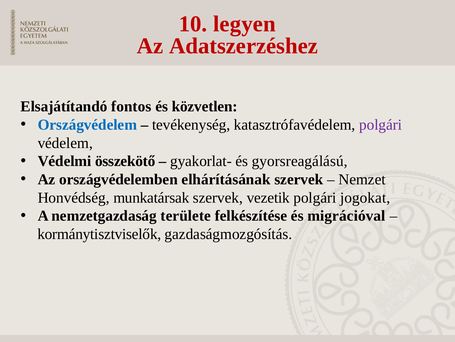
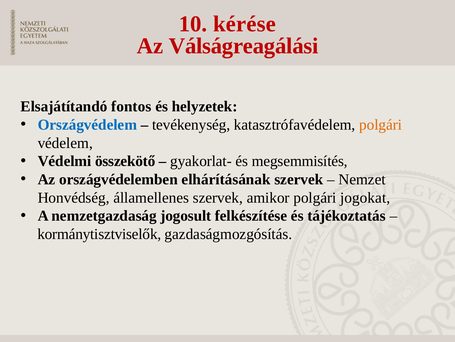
legyen: legyen -> kérése
Adatszerzéshez: Adatszerzéshez -> Válságreagálási
közvetlen: közvetlen -> helyzetek
polgári at (381, 124) colour: purple -> orange
gyorsreagálású: gyorsreagálású -> megsemmisítés
munkatársak: munkatársak -> államellenes
vezetik: vezetik -> amikor
területe: területe -> jogosult
migrációval: migrációval -> tájékoztatás
